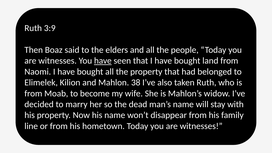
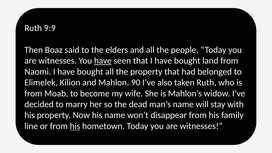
3:9: 3:9 -> 9:9
38: 38 -> 90
his at (75, 126) underline: none -> present
